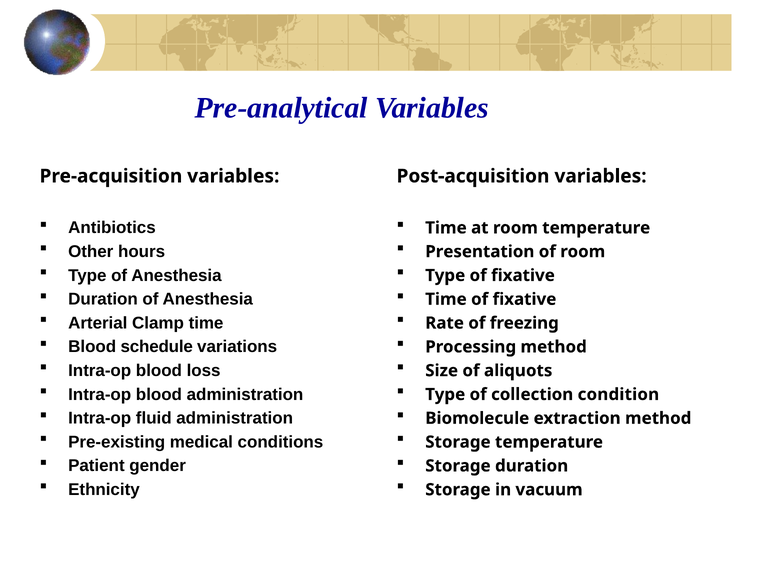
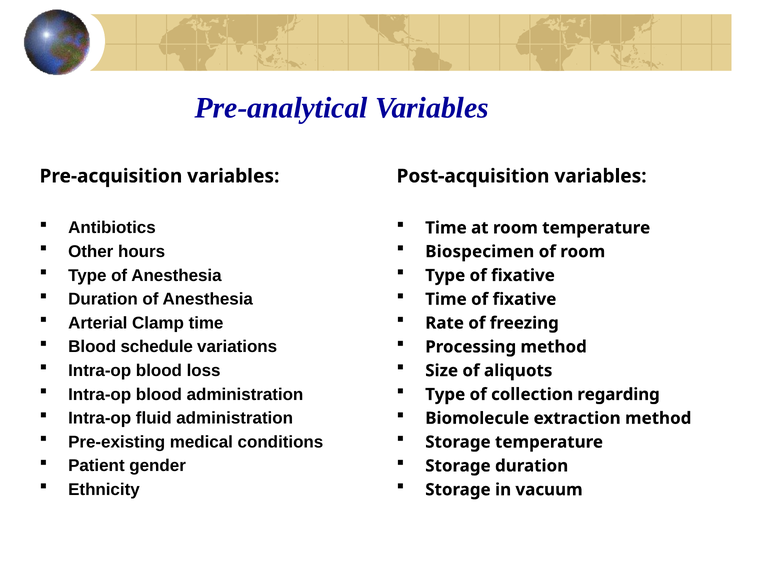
Presentation: Presentation -> Biospecimen
condition: condition -> regarding
